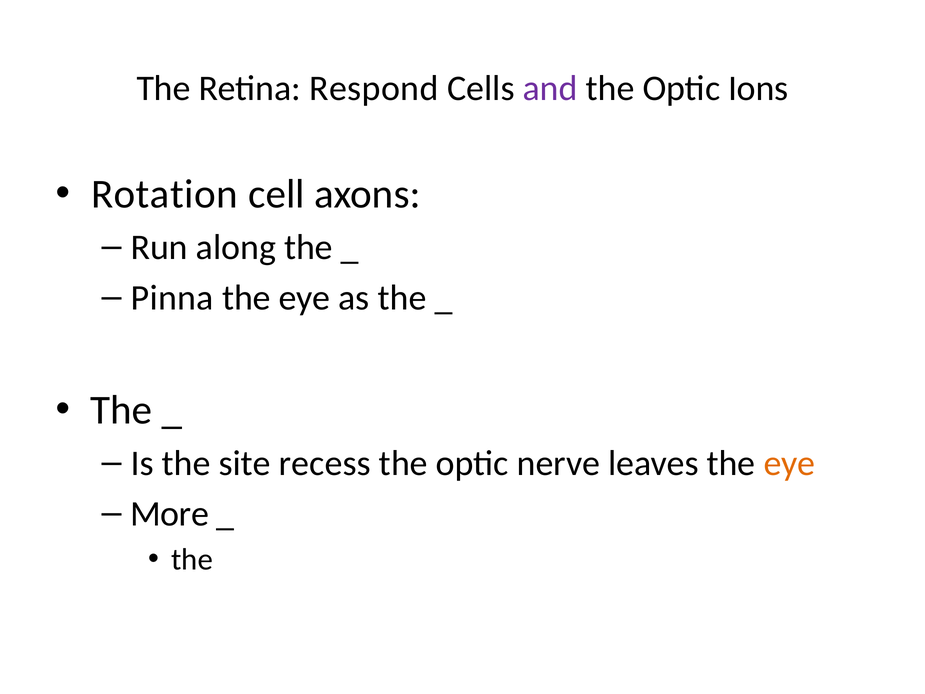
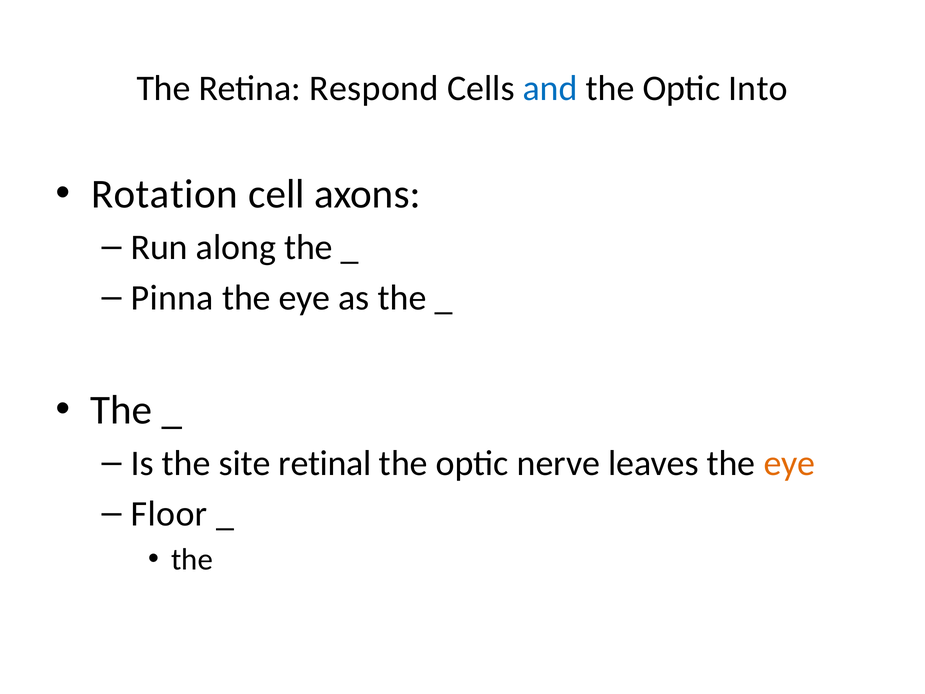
and colour: purple -> blue
Ions: Ions -> Into
recess: recess -> retinal
More: More -> Floor
